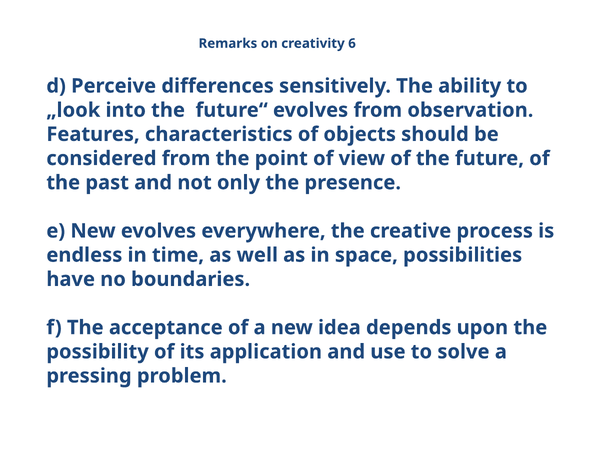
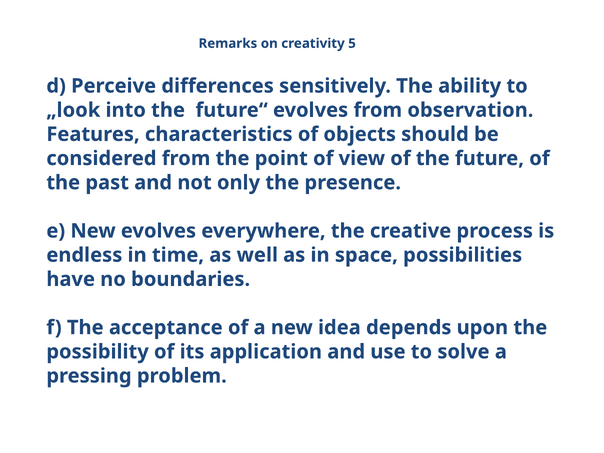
6: 6 -> 5
